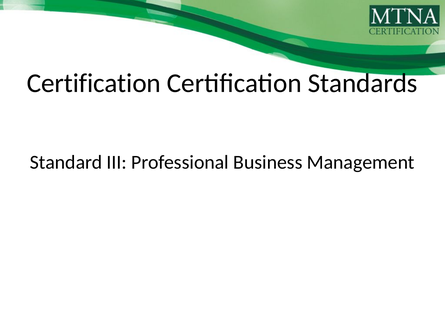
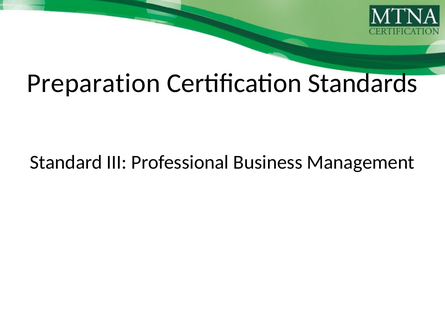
Certification at (94, 83): Certification -> Preparation
